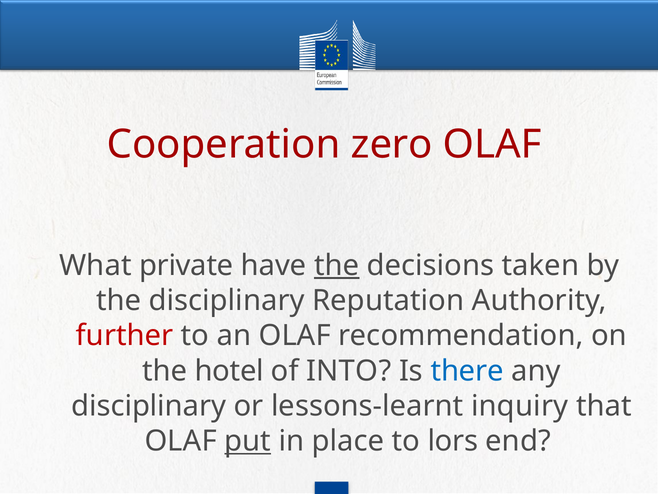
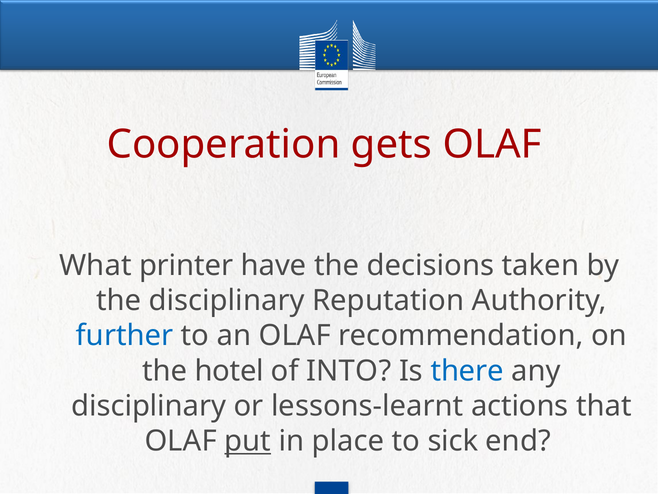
zero: zero -> gets
private: private -> printer
the at (337, 265) underline: present -> none
further colour: red -> blue
inquiry: inquiry -> actions
lors: lors -> sick
